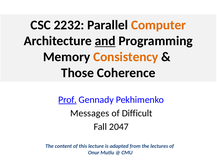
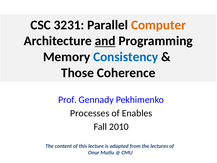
2232: 2232 -> 3231
Consistency colour: orange -> blue
Prof underline: present -> none
Messages: Messages -> Processes
Difficult: Difficult -> Enables
2047: 2047 -> 2010
